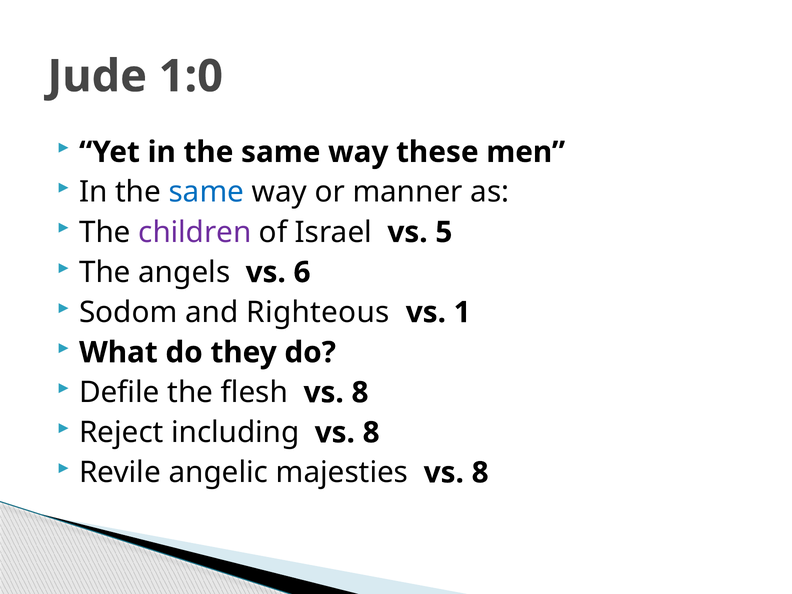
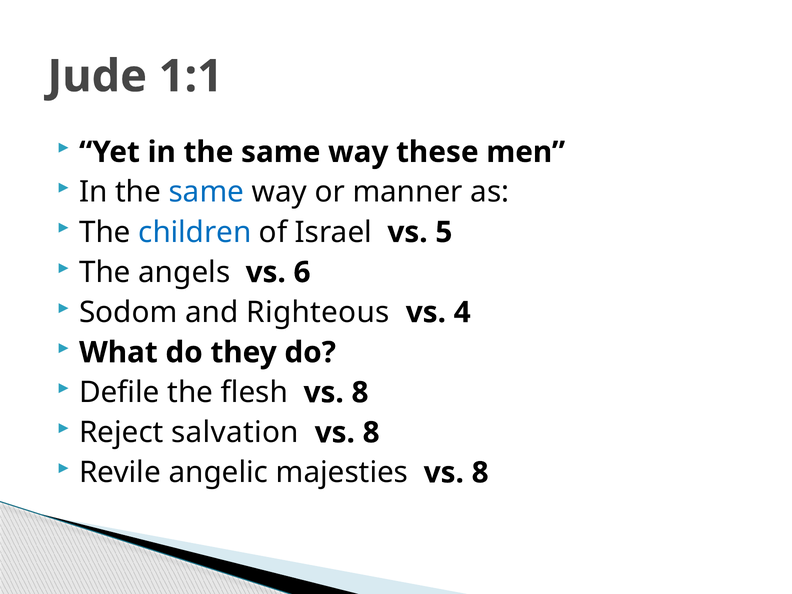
1:0: 1:0 -> 1:1
children colour: purple -> blue
1: 1 -> 4
including: including -> salvation
